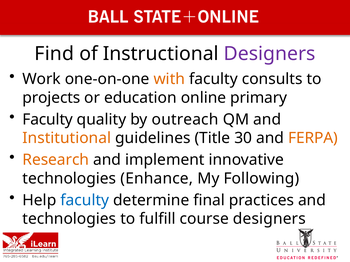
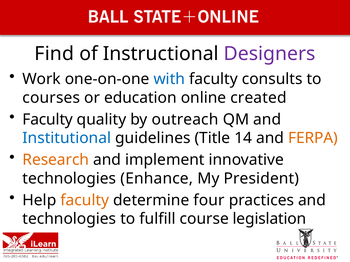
with colour: orange -> blue
projects: projects -> courses
primary: primary -> created
Institutional colour: orange -> blue
30: 30 -> 14
Following: Following -> President
faculty at (85, 201) colour: blue -> orange
final: final -> four
course designers: designers -> legislation
